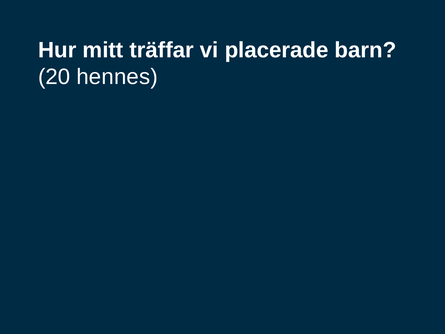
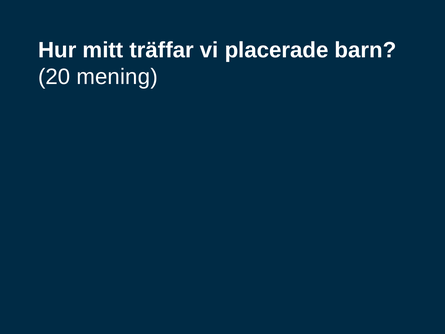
hennes: hennes -> mening
